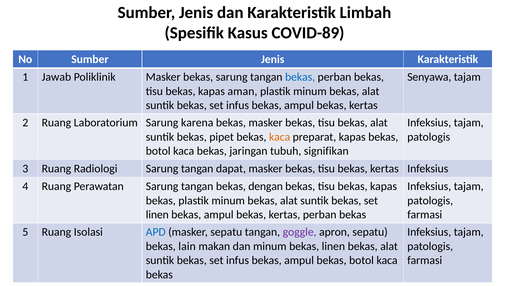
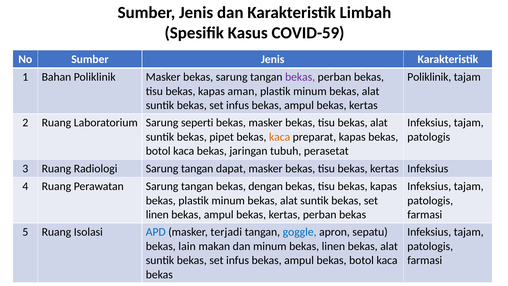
COVID-89: COVID-89 -> COVID-59
Jawab: Jawab -> Bahan
bekas at (300, 77) colour: blue -> purple
Senyawa at (429, 77): Senyawa -> Poliklinik
karena: karena -> seperti
signifikan: signifikan -> perasetat
masker sepatu: sepatu -> terjadi
goggle colour: purple -> blue
